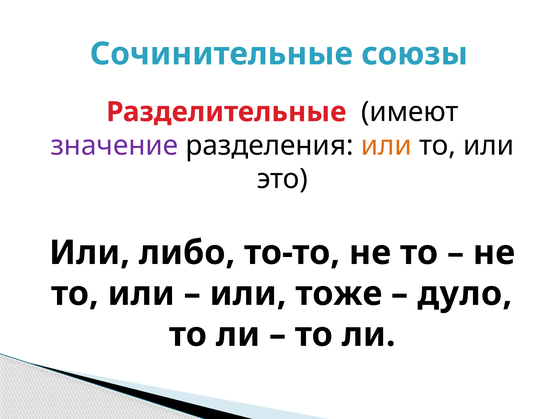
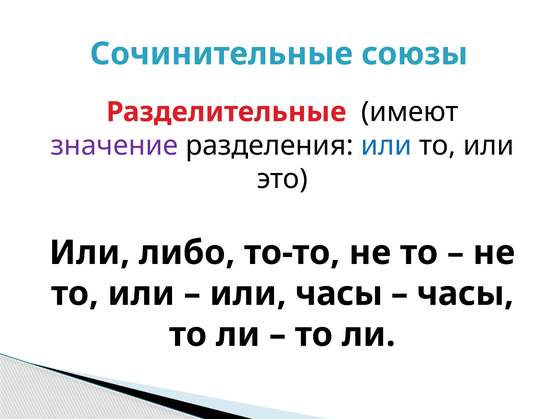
или at (386, 145) colour: orange -> blue
или тоже: тоже -> часы
дуло at (465, 293): дуло -> часы
